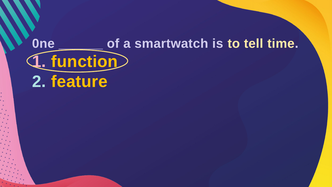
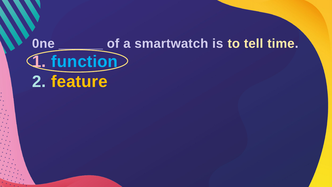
function colour: yellow -> light blue
